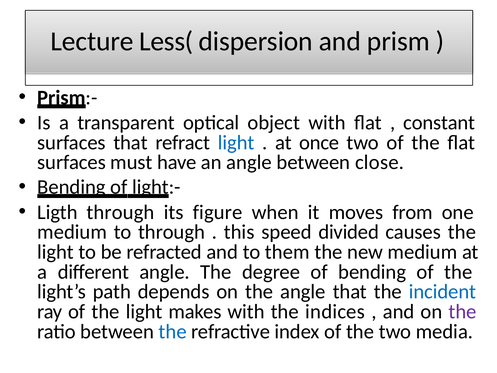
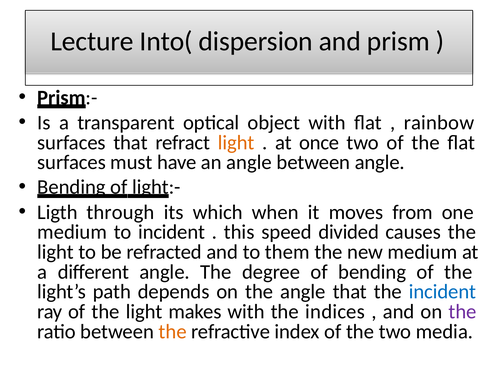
Less(: Less( -> Into(
constant: constant -> rainbow
light at (236, 142) colour: blue -> orange
between close: close -> angle
figure: figure -> which
to through: through -> incident
the at (173, 331) colour: blue -> orange
